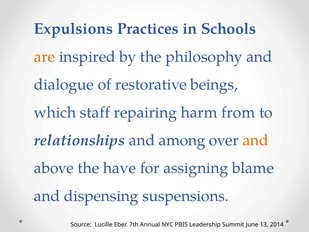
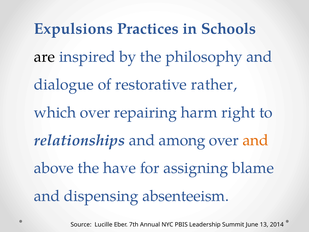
are colour: orange -> black
beings: beings -> rather
which staff: staff -> over
from: from -> right
suspensions: suspensions -> absenteeism
